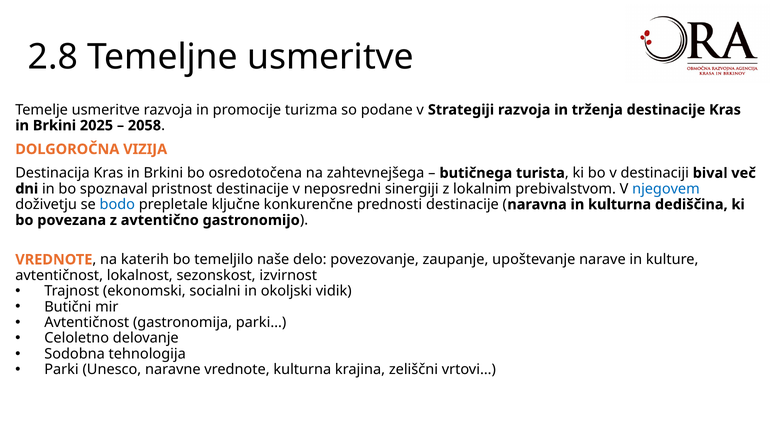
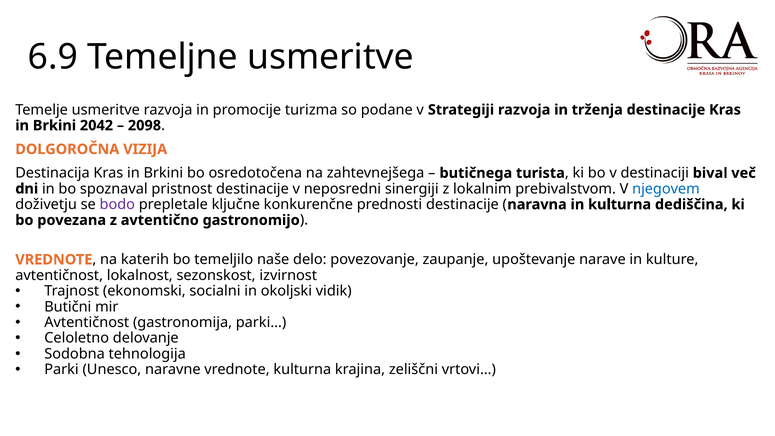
2.8: 2.8 -> 6.9
2025: 2025 -> 2042
2058: 2058 -> 2098
bodo colour: blue -> purple
